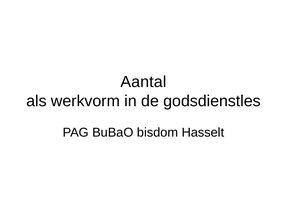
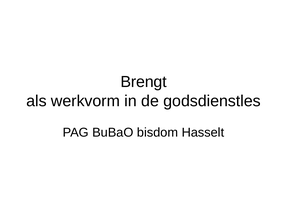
Aantal: Aantal -> Brengt
